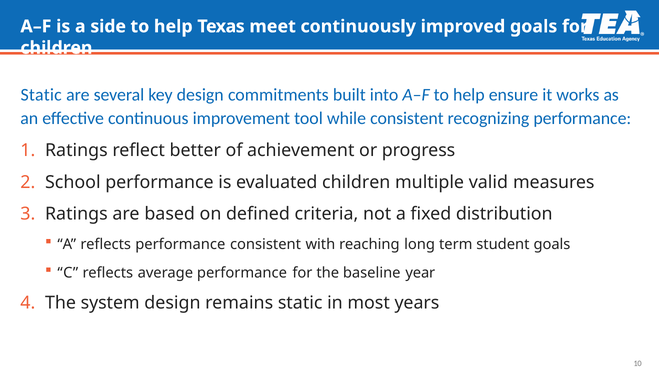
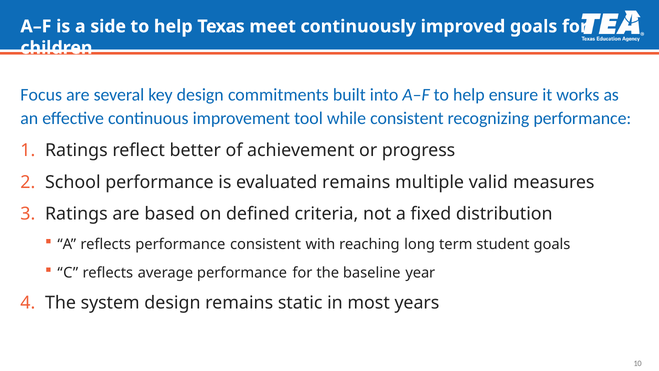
Static at (41, 95): Static -> Focus
evaluated children: children -> remains
